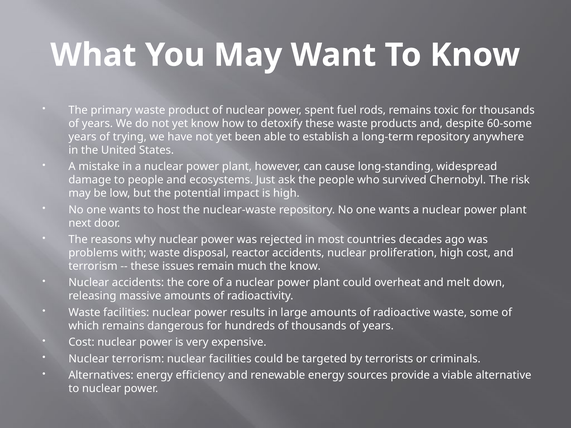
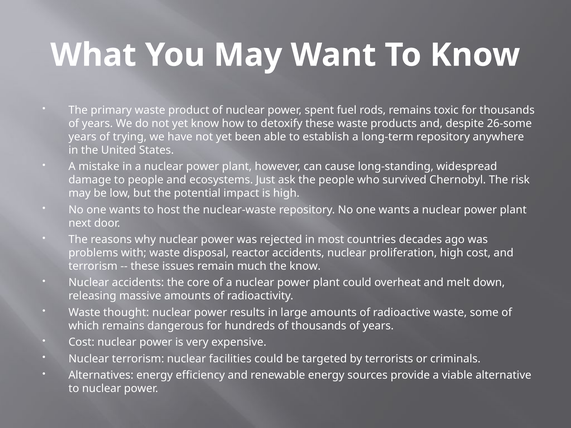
60-some: 60-some -> 26-some
Waste facilities: facilities -> thought
